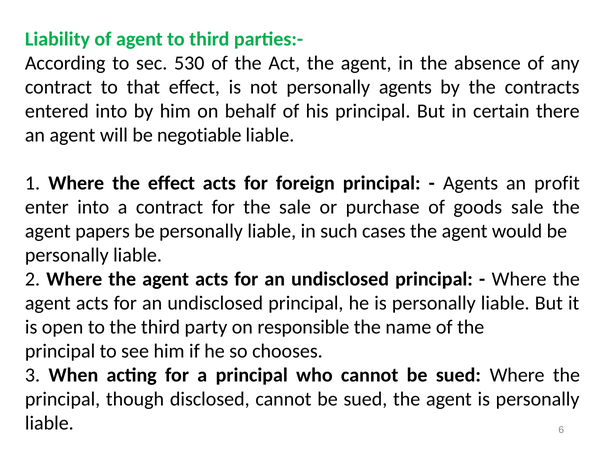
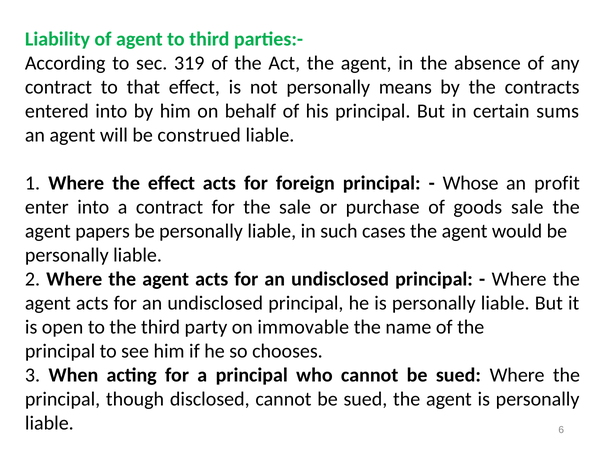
530: 530 -> 319
personally agents: agents -> means
there: there -> sums
negotiable: negotiable -> construed
Agents at (471, 183): Agents -> Whose
responsible: responsible -> immovable
